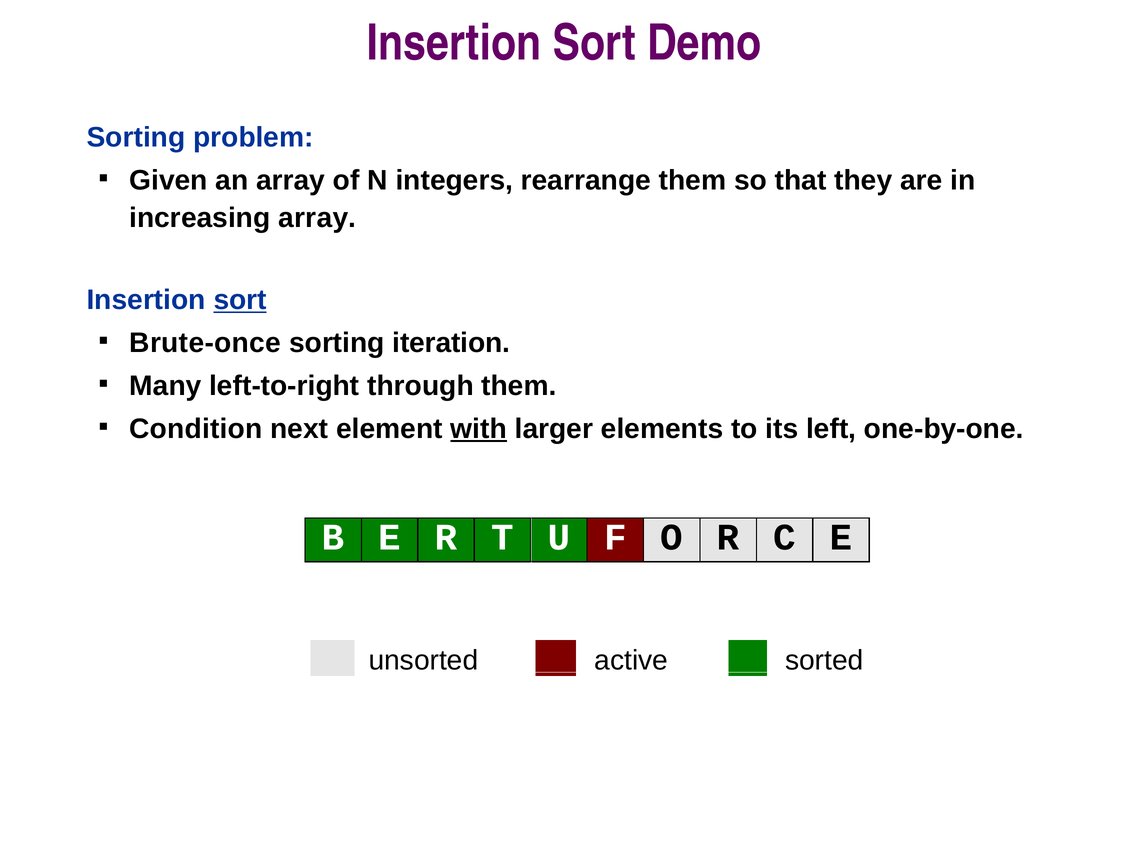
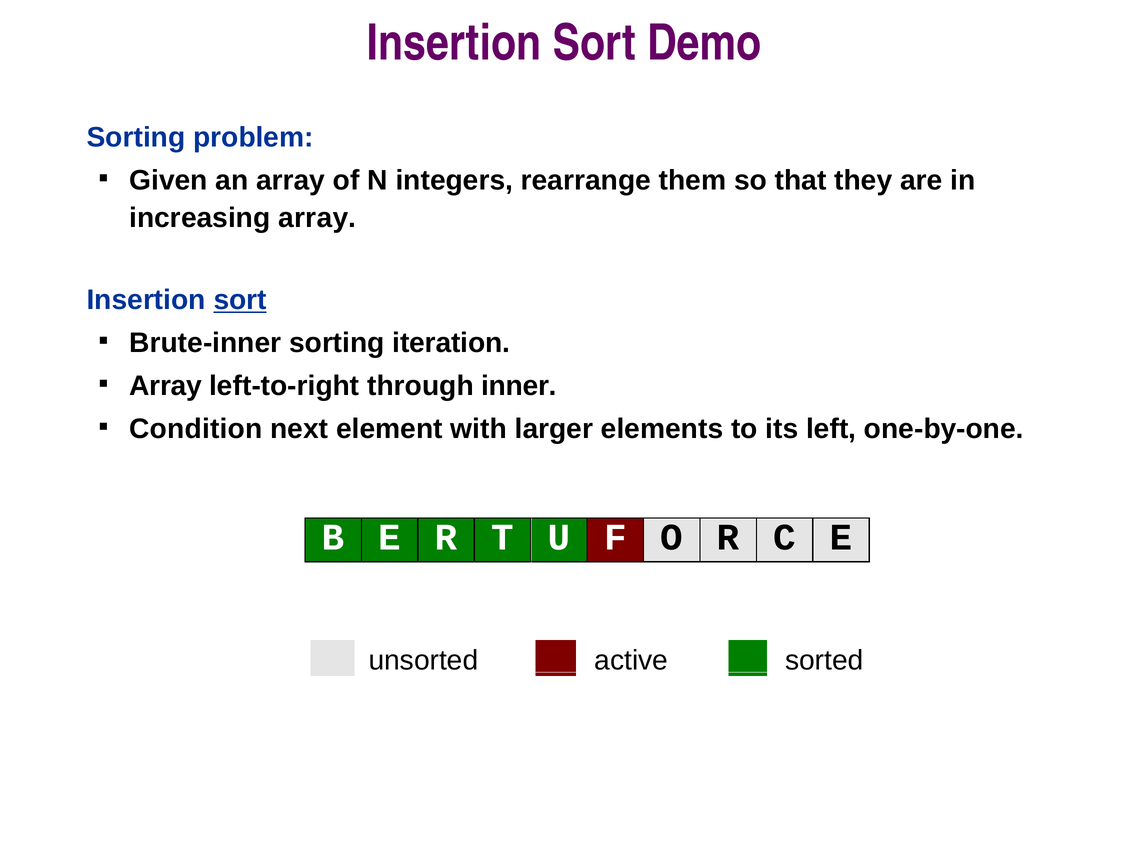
Brute-once: Brute-once -> Brute-inner
Many at (165, 386): Many -> Array
through them: them -> inner
with underline: present -> none
